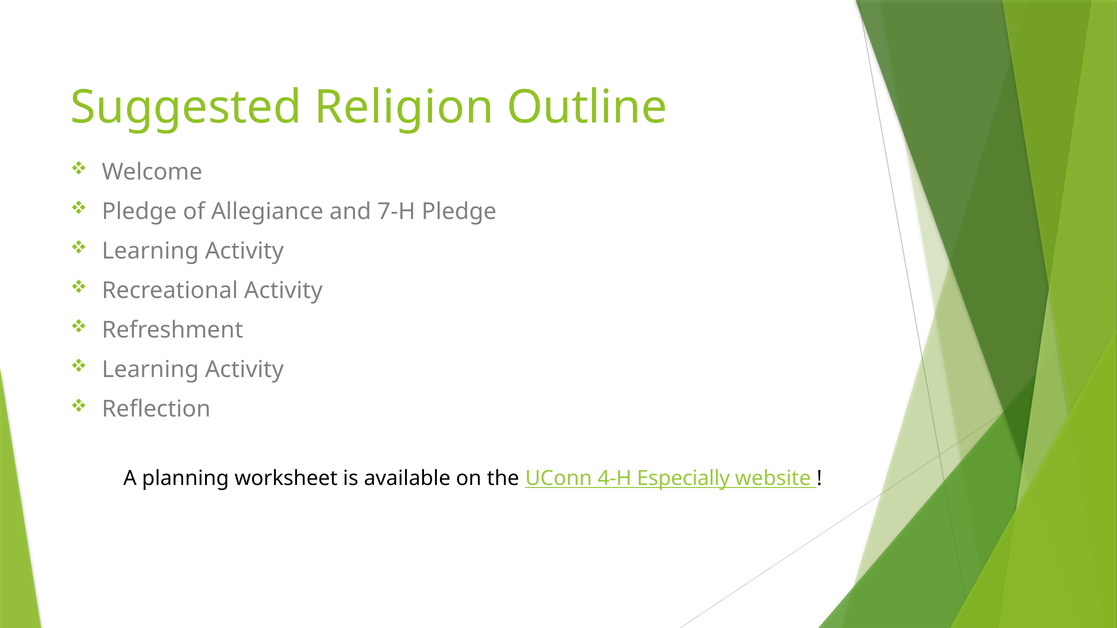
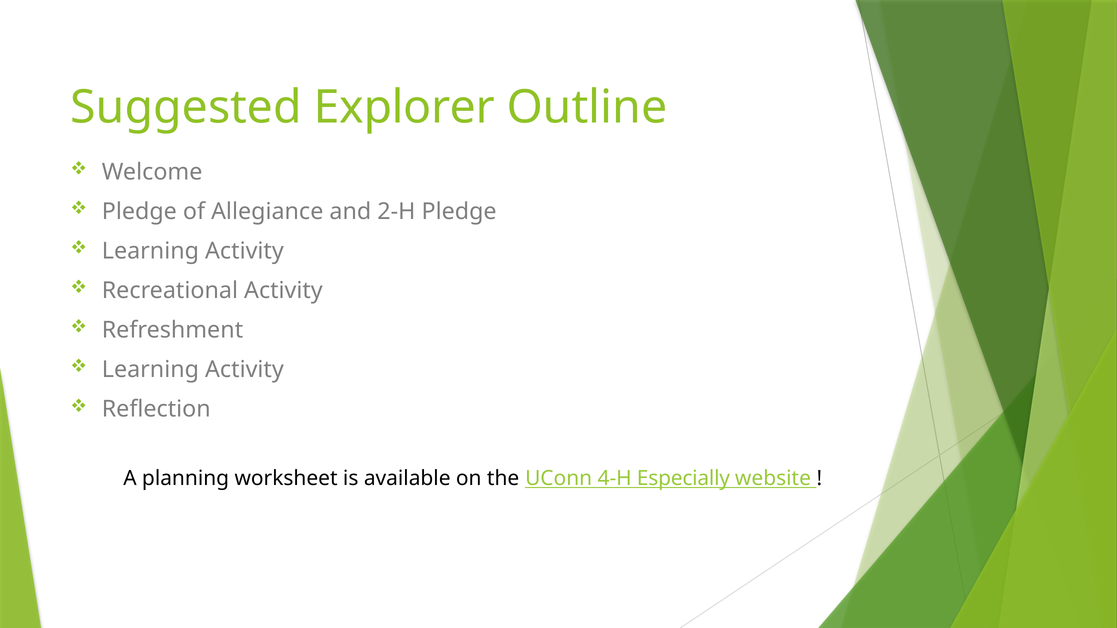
Religion: Religion -> Explorer
7-H: 7-H -> 2-H
